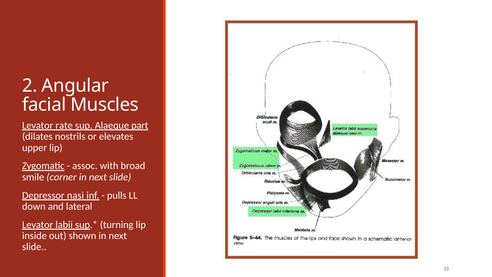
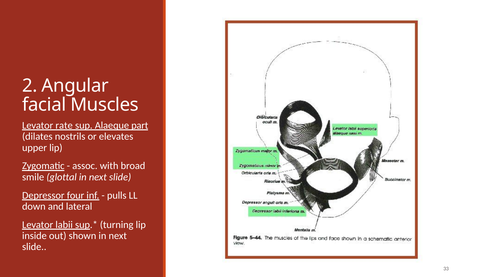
corner: corner -> glottal
nasi: nasi -> four
